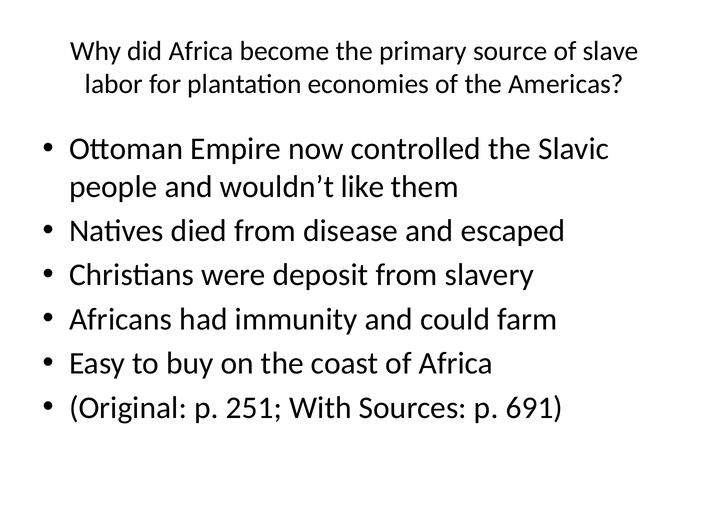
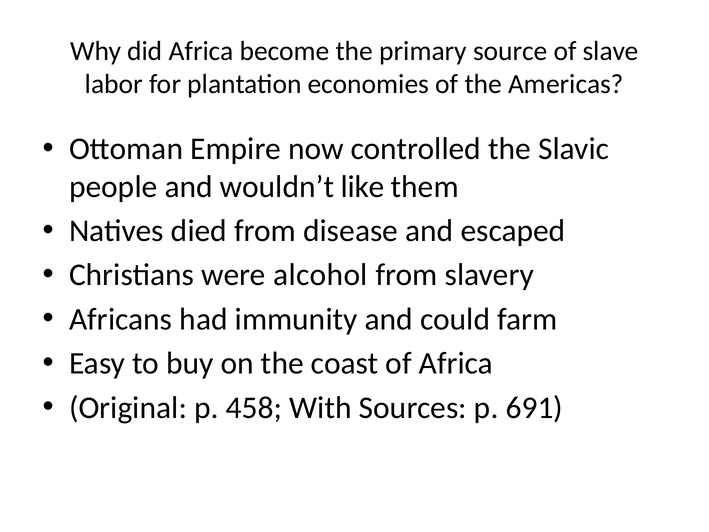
deposit: deposit -> alcohol
251: 251 -> 458
